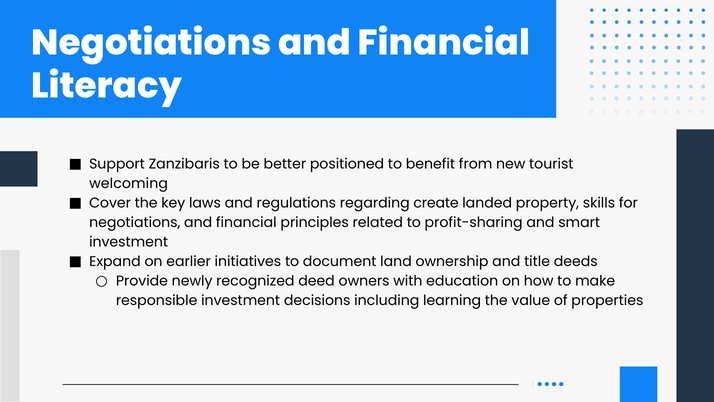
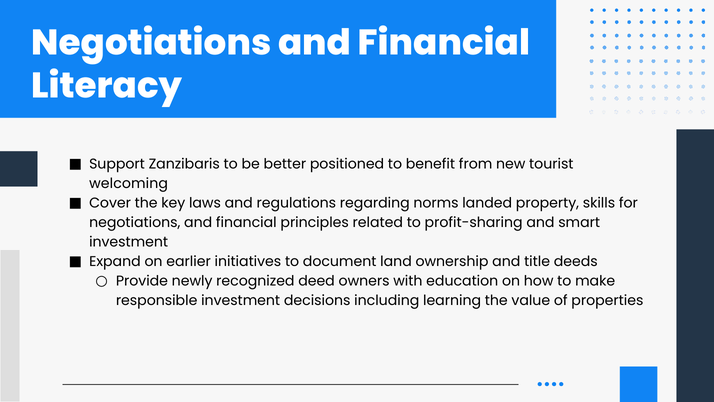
create: create -> norms
